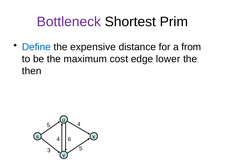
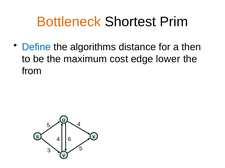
Bottleneck colour: purple -> orange
expensive: expensive -> algorithms
from: from -> then
then: then -> from
